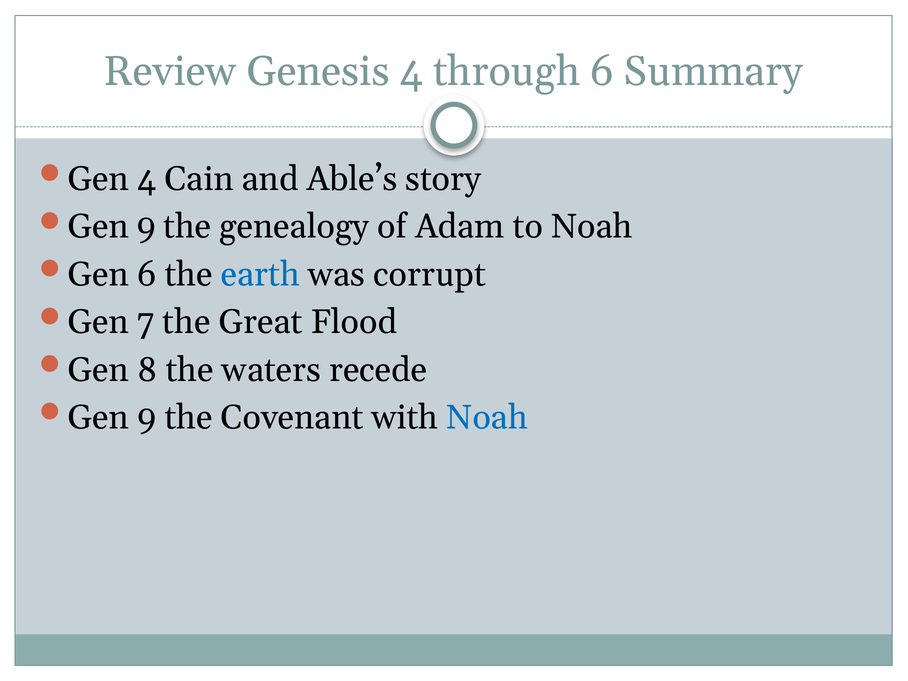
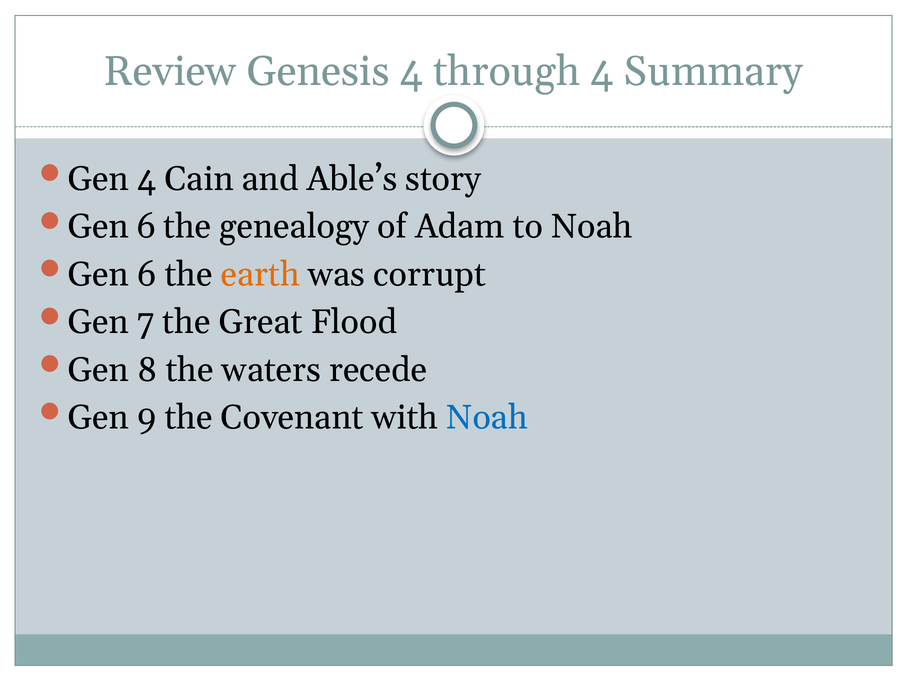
through 6: 6 -> 4
9 at (146, 227): 9 -> 6
earth colour: blue -> orange
